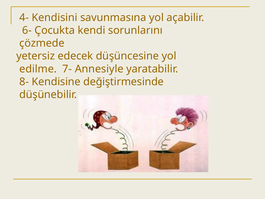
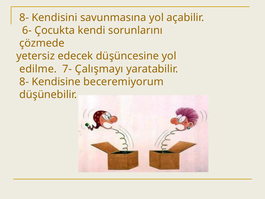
4- at (24, 18): 4- -> 8-
Annesiyle: Annesiyle -> Çalışmayı
değiştirmesinde: değiştirmesinde -> beceremiyorum
